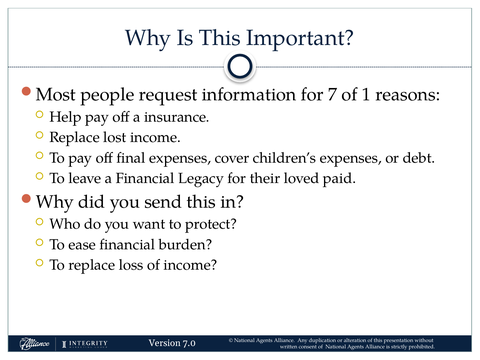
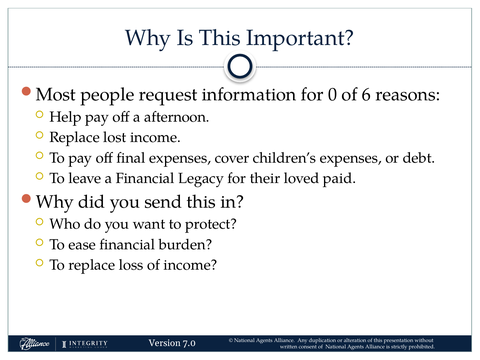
7: 7 -> 0
1: 1 -> 6
insurance: insurance -> afternoon
